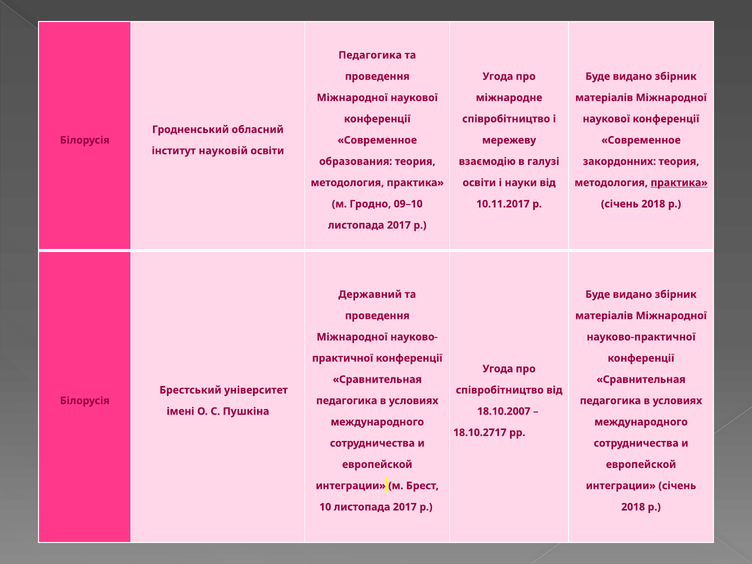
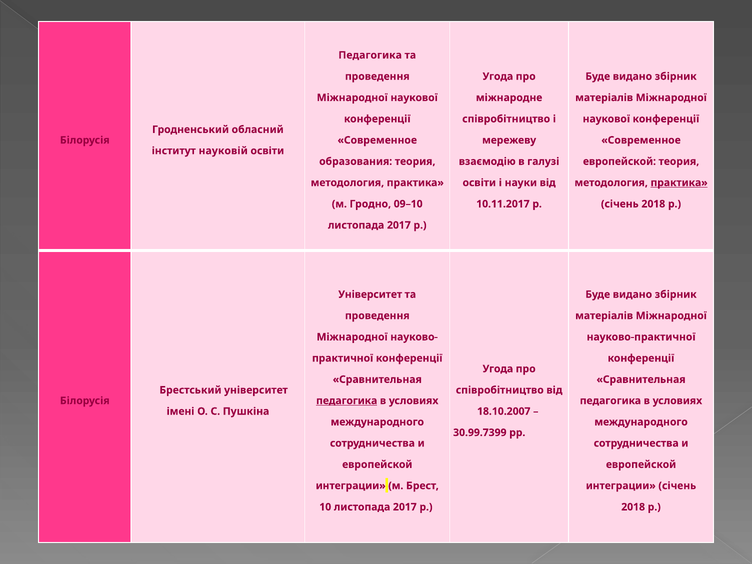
закордонних at (619, 161): закордонних -> европейской
Державний at (370, 294): Державний -> Університет
педагогика at (347, 401) underline: none -> present
18.10.2717: 18.10.2717 -> 30.99.7399
